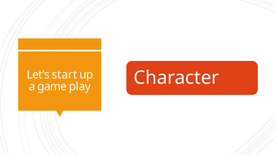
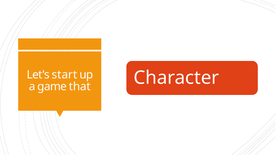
play: play -> that
